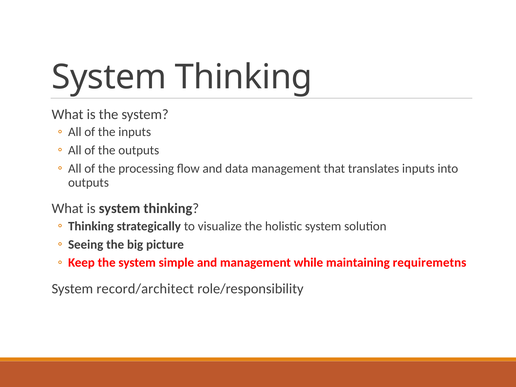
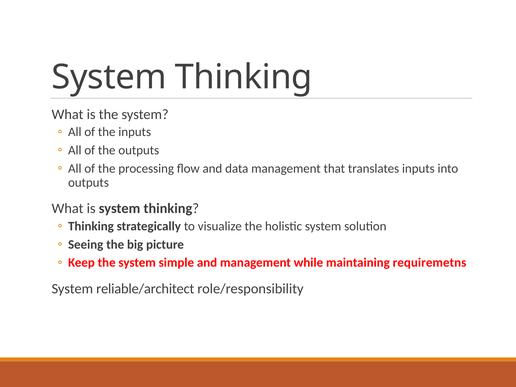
record/architect: record/architect -> reliable/architect
